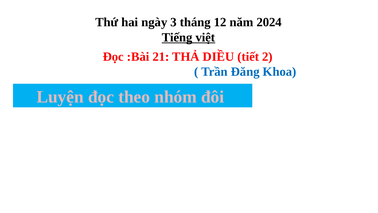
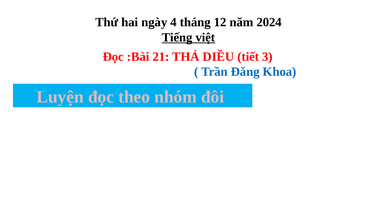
3: 3 -> 4
2: 2 -> 3
